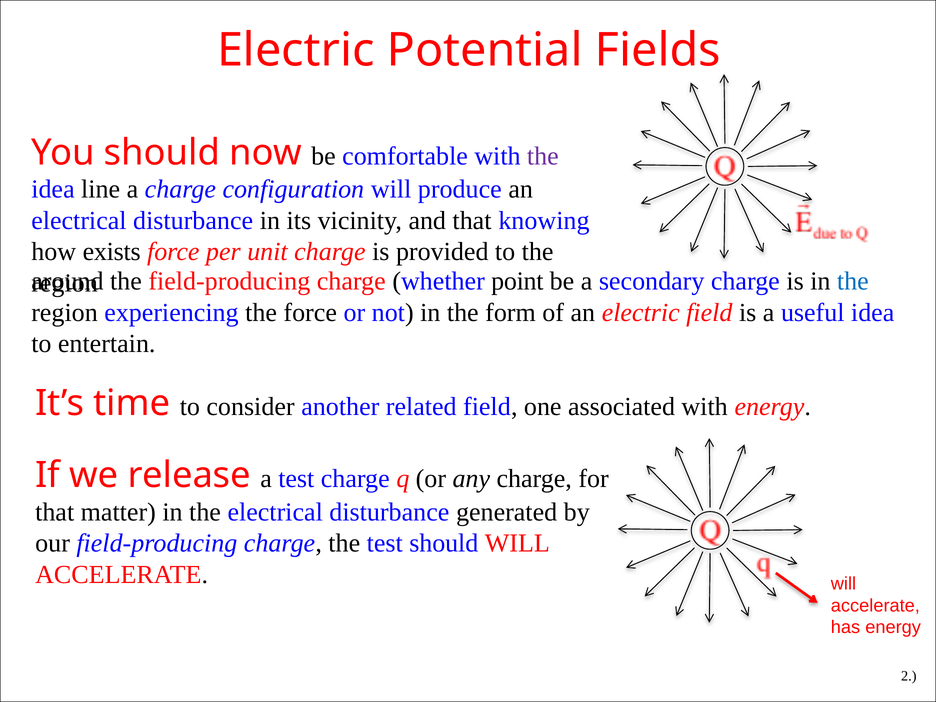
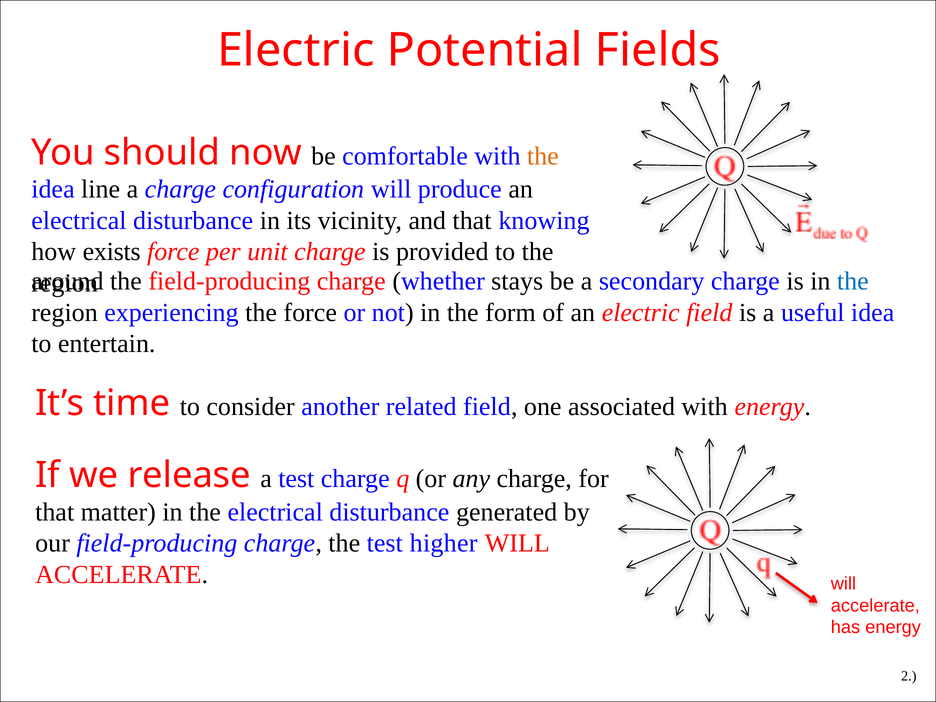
the at (543, 156) colour: purple -> orange
point: point -> stays
test should: should -> higher
